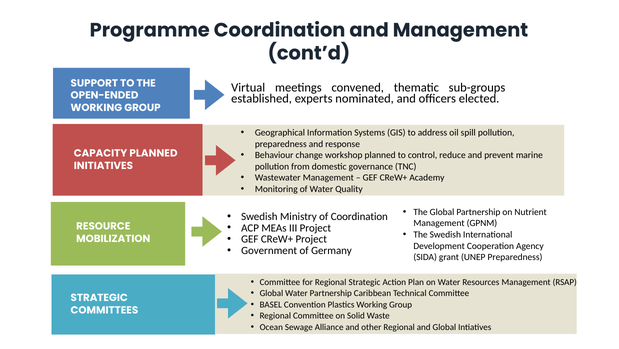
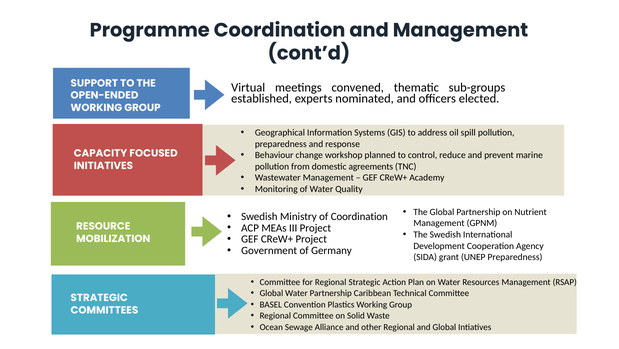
CAPACITY PLANNED: PLANNED -> FOCUSED
governance: governance -> agreements
